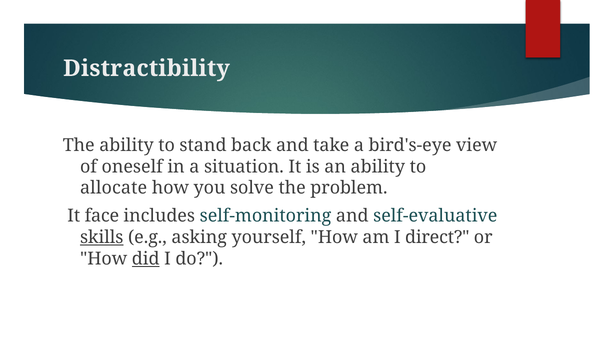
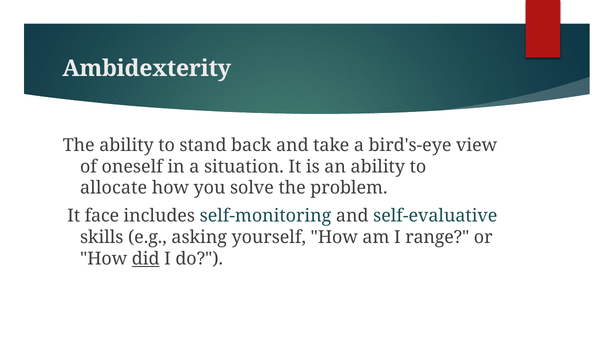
Distractibility: Distractibility -> Ambidexterity
skills underline: present -> none
direct: direct -> range
